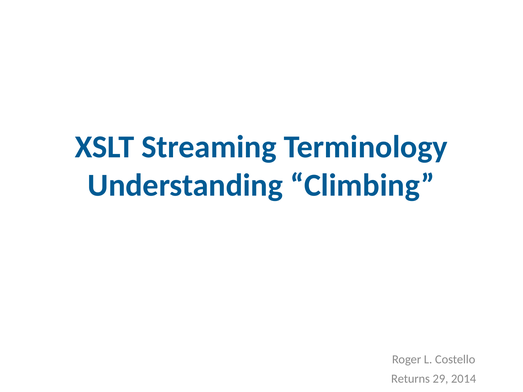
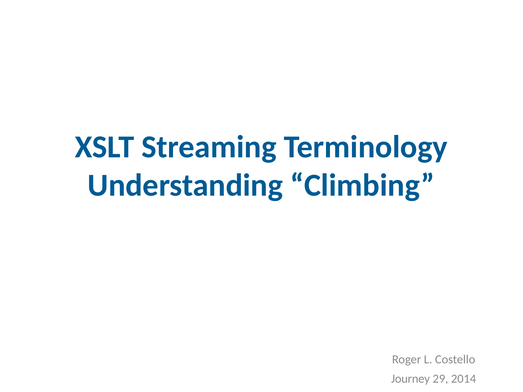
Returns: Returns -> Journey
